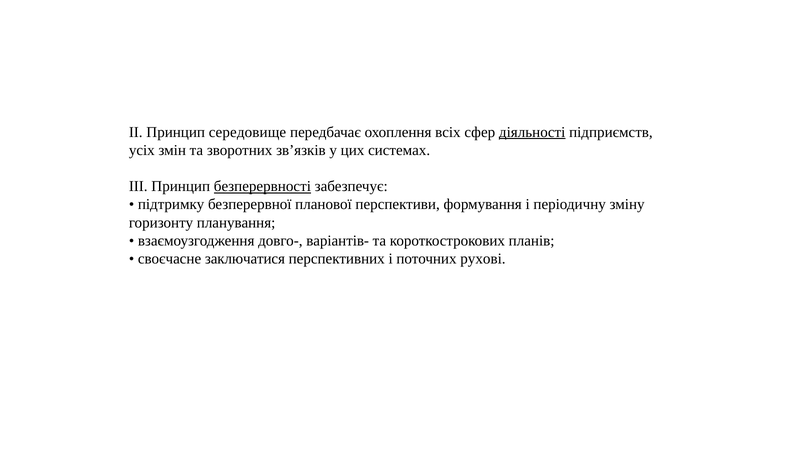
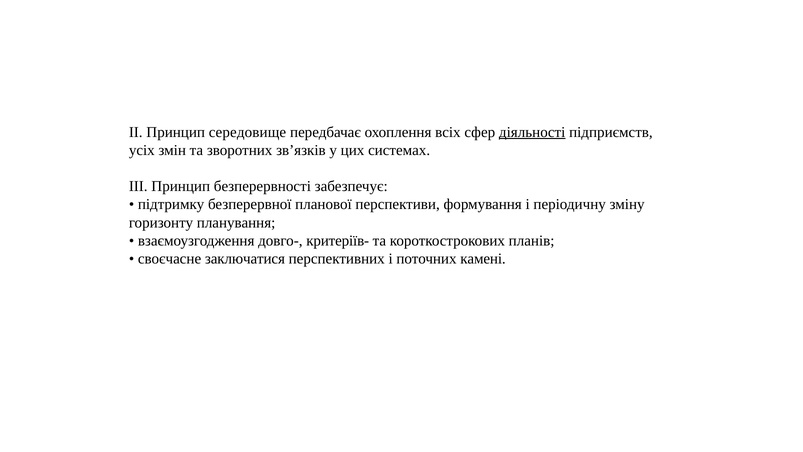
безперервності underline: present -> none
варіантів-: варіантів- -> критеріїв-
рухові: рухові -> камені
